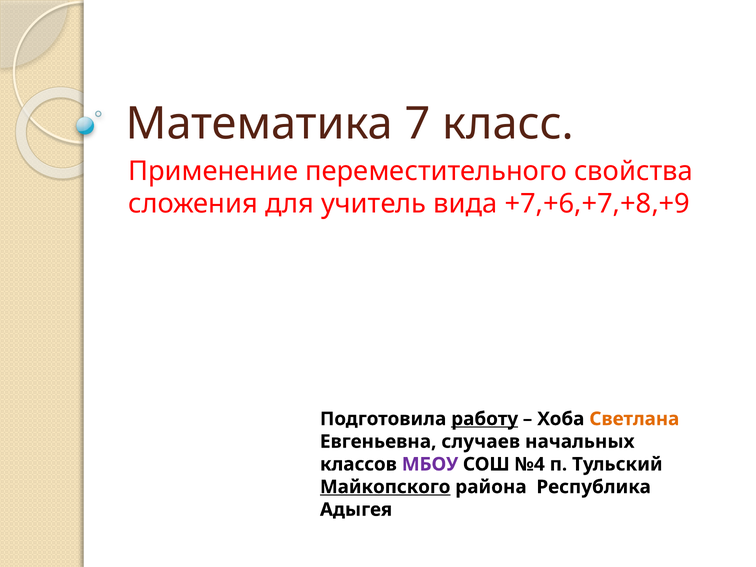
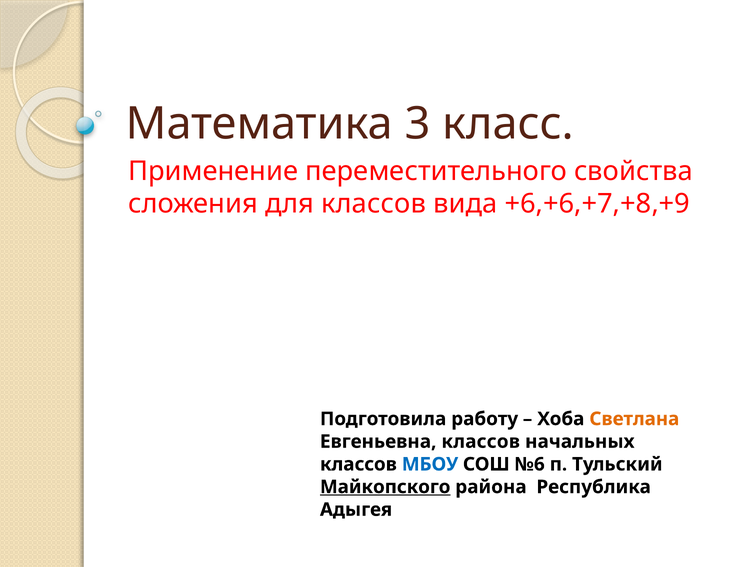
7: 7 -> 3
для учитель: учитель -> классов
+7,+6,+7,+8,+9: +7,+6,+7,+8,+9 -> +6,+6,+7,+8,+9
работу underline: present -> none
Евгеньевна случаев: случаев -> классов
МБОУ colour: purple -> blue
№4: №4 -> №6
